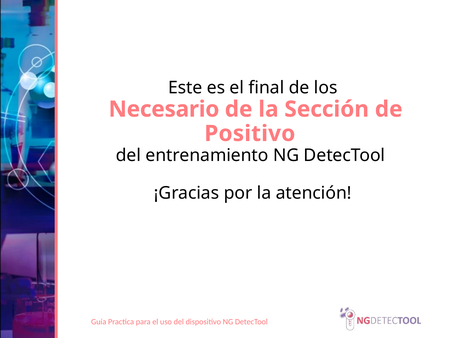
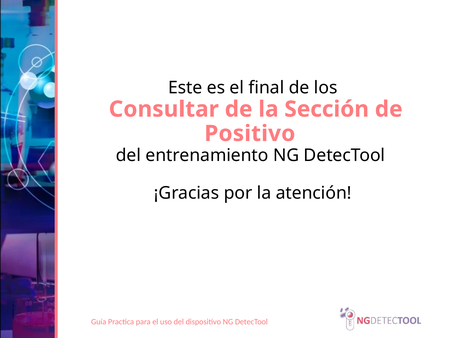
Necesario: Necesario -> Consultar
